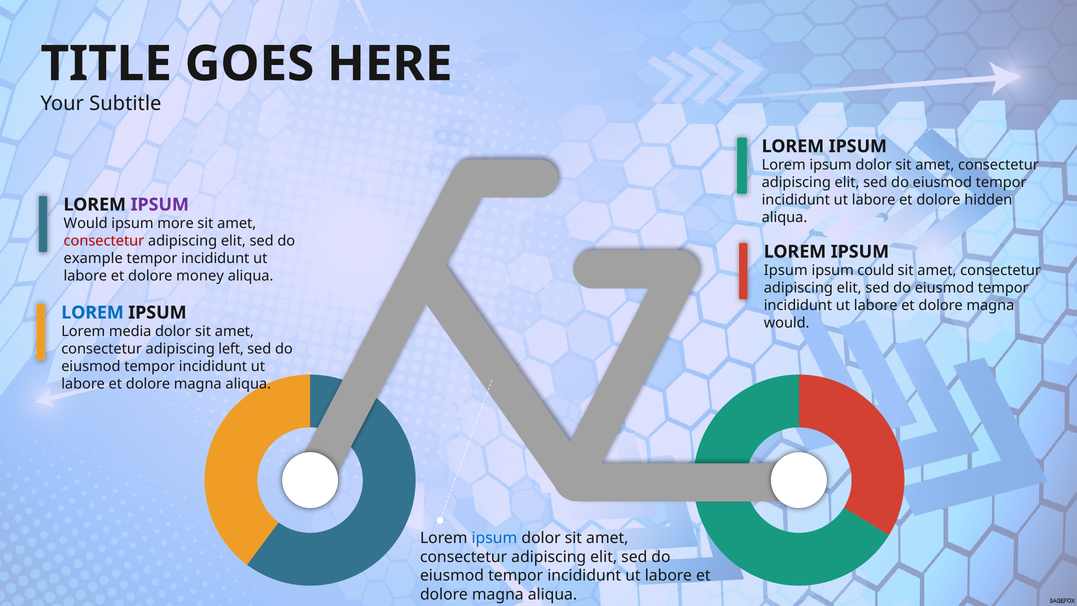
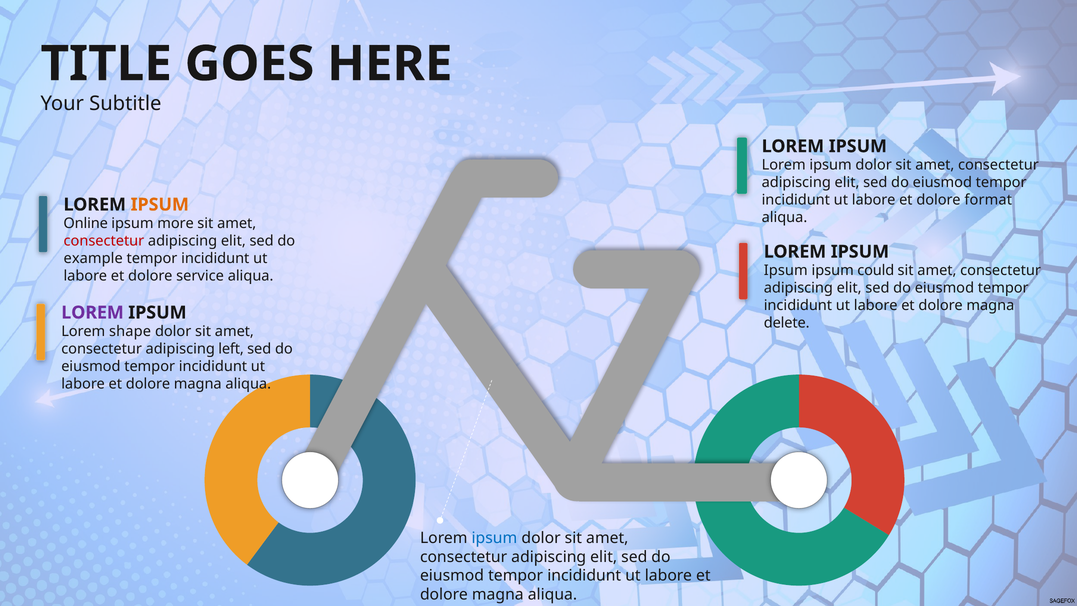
hidden: hidden -> format
IPSUM at (160, 205) colour: purple -> orange
Would at (86, 223): Would -> Online
money: money -> service
LOREM at (93, 313) colour: blue -> purple
would at (787, 323): would -> delete
media: media -> shape
